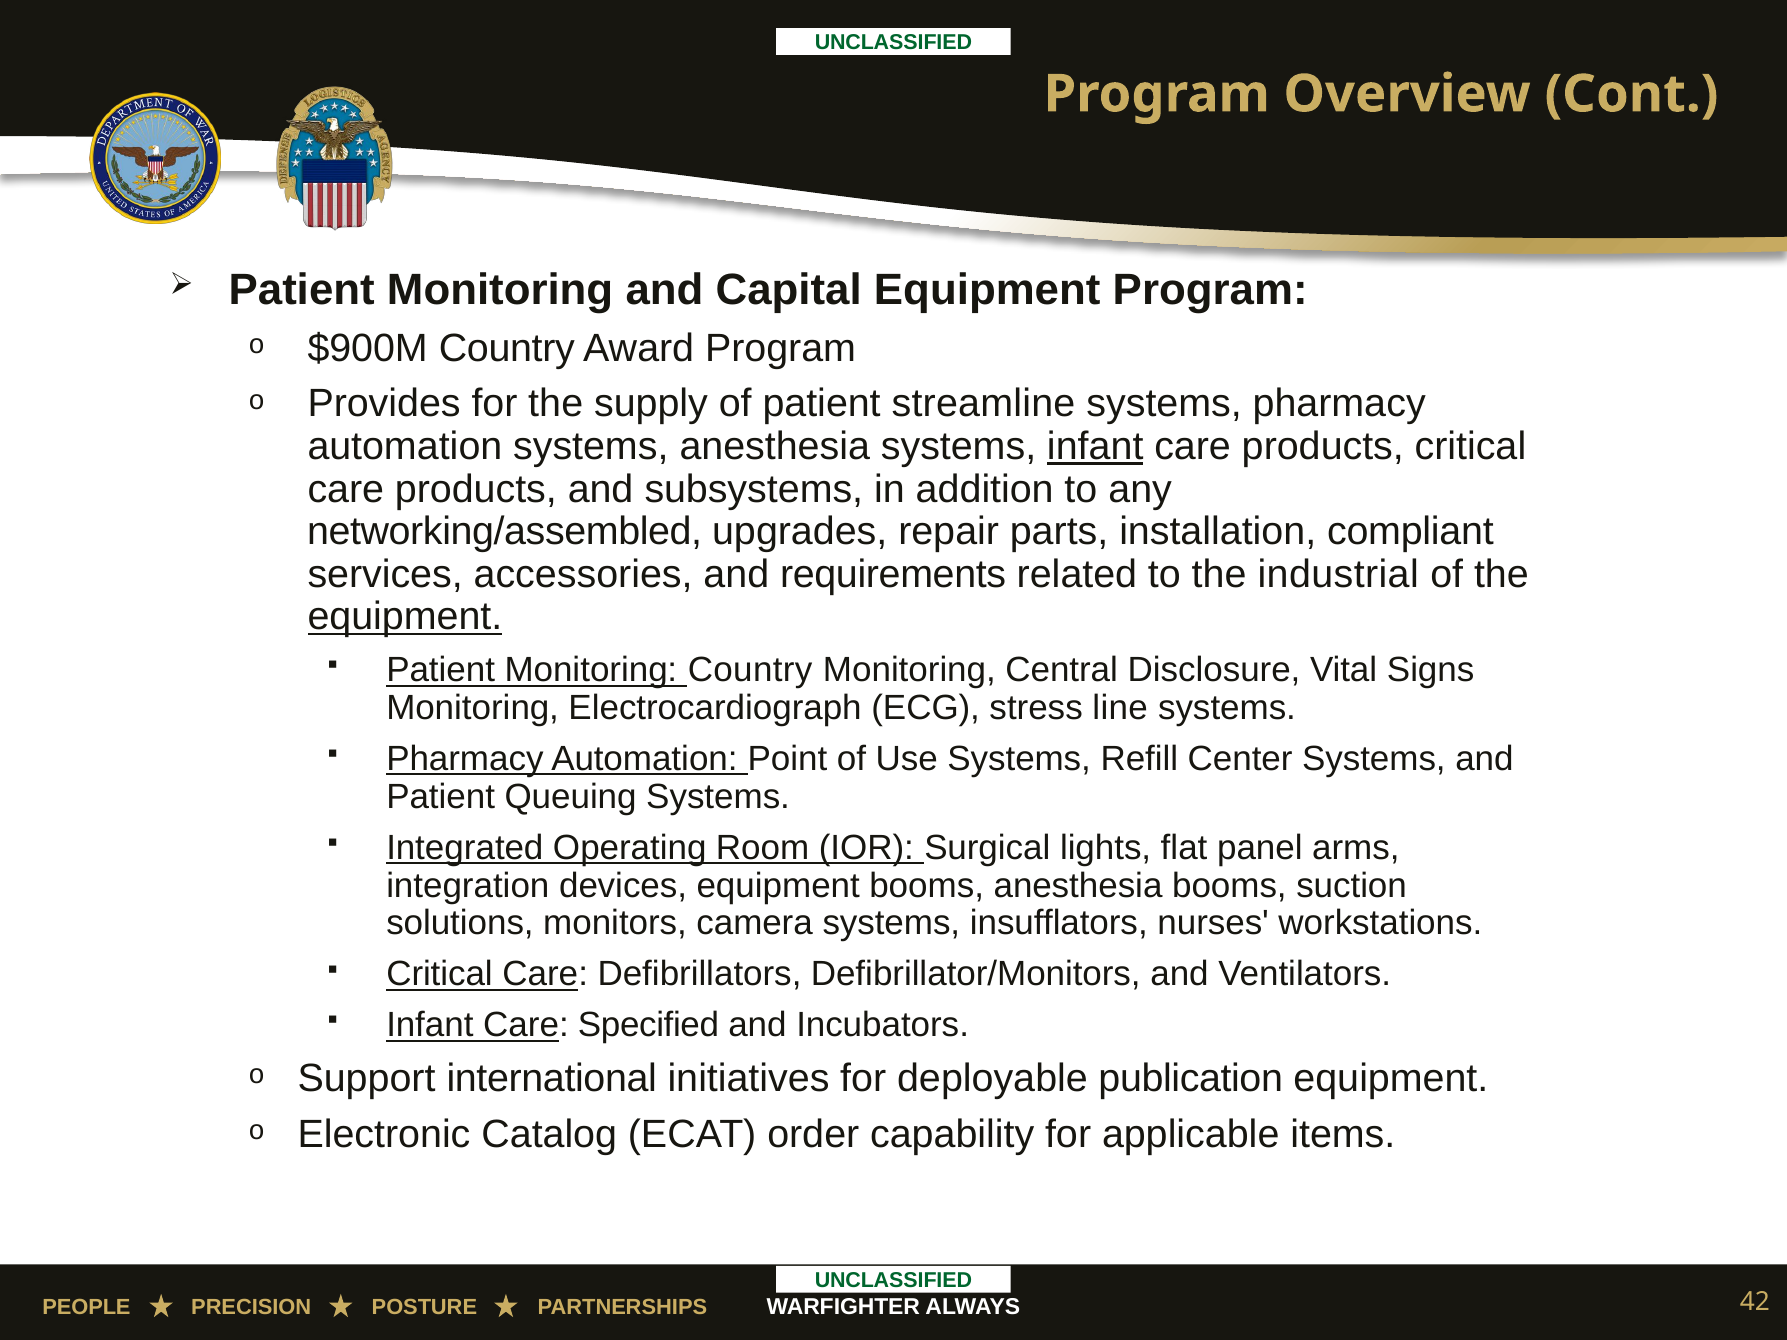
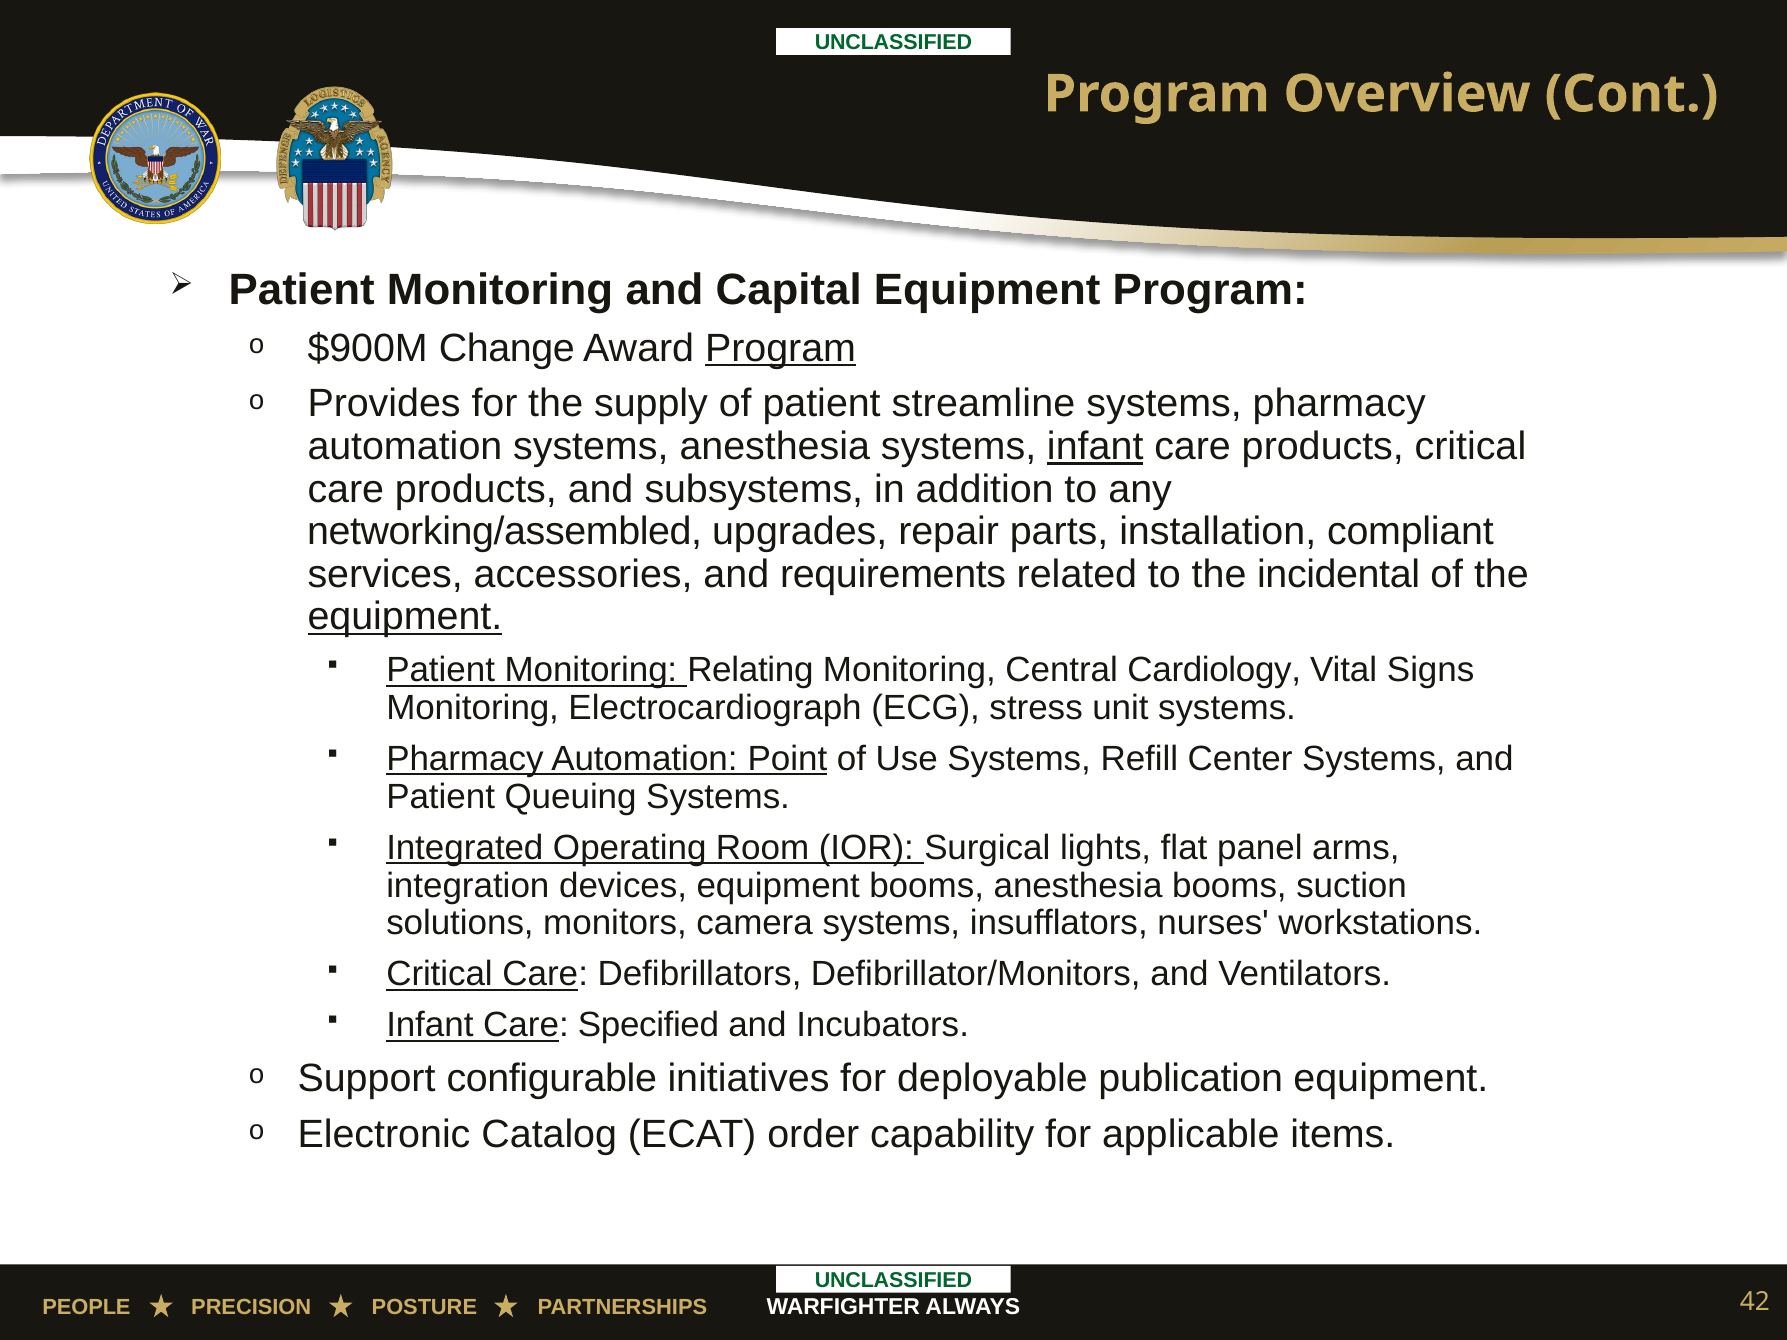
$900M Country: Country -> Change
Program at (781, 348) underline: none -> present
industrial: industrial -> incidental
Monitoring Country: Country -> Relating
Disclosure: Disclosure -> Cardiology
line: line -> unit
Point underline: none -> present
international: international -> configurable
